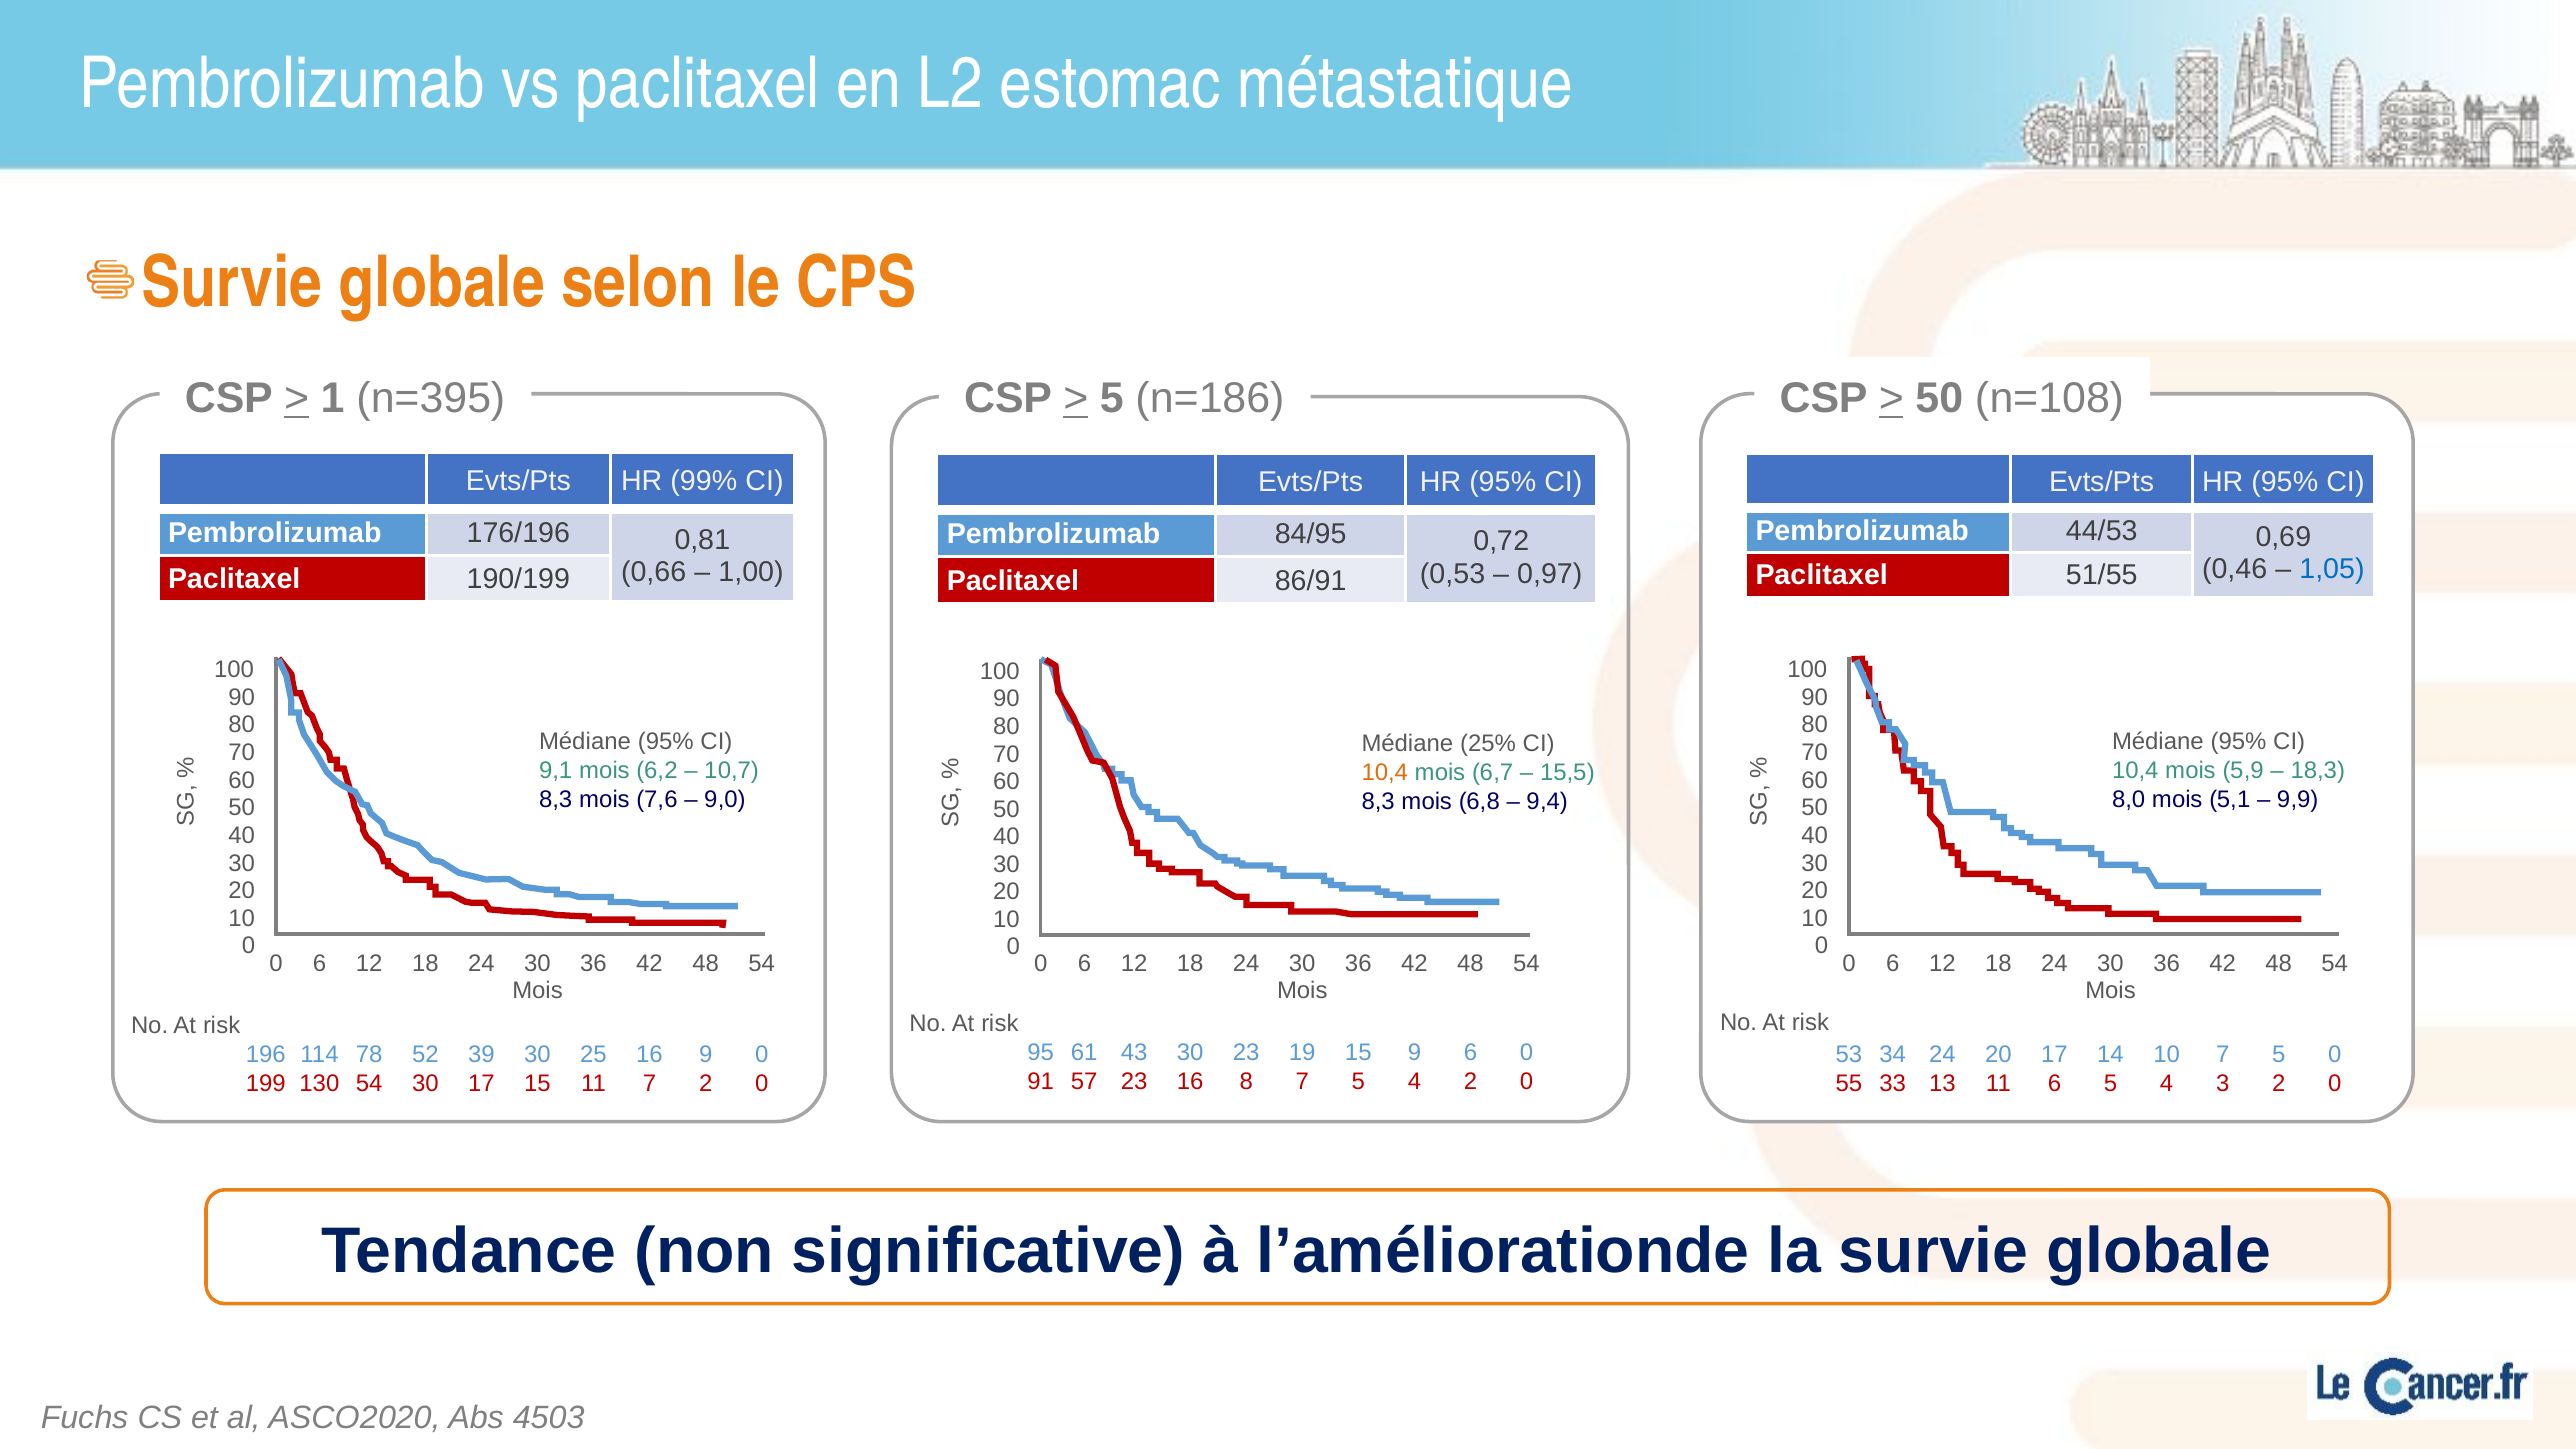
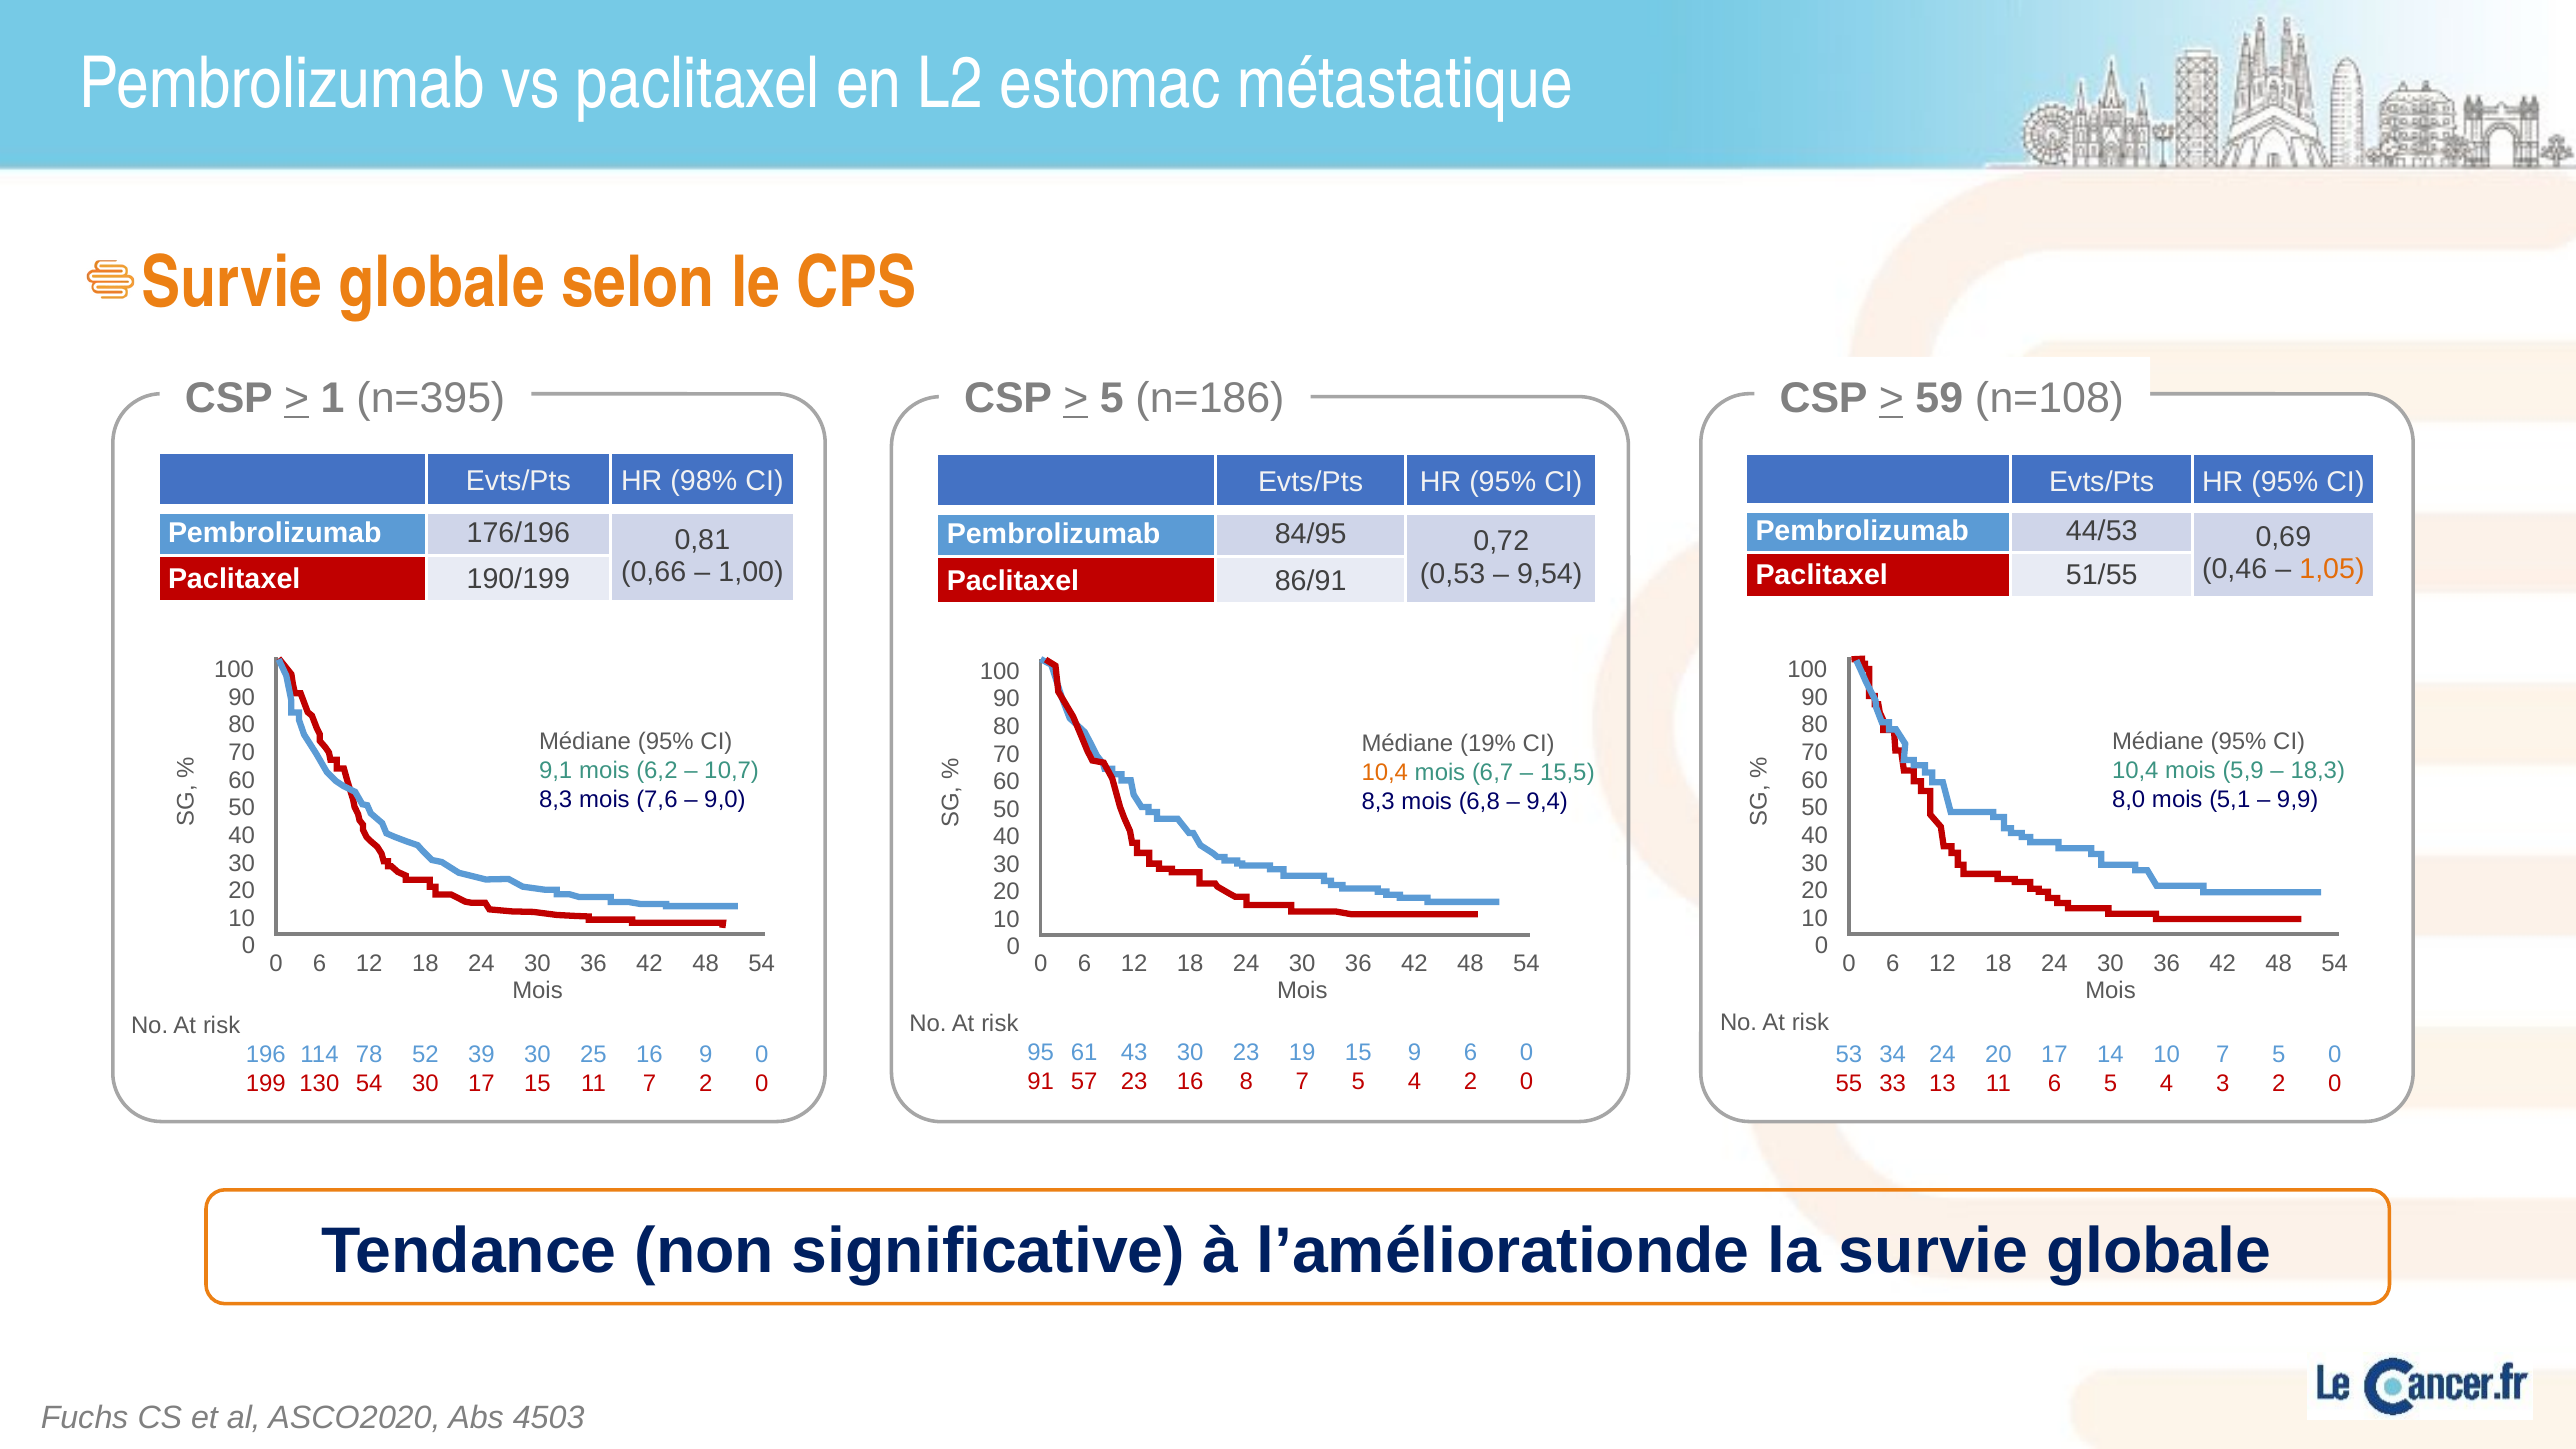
50 at (1939, 398): 50 -> 59
99%: 99% -> 98%
1,05 colour: blue -> orange
0,97: 0,97 -> 9,54
25%: 25% -> 19%
